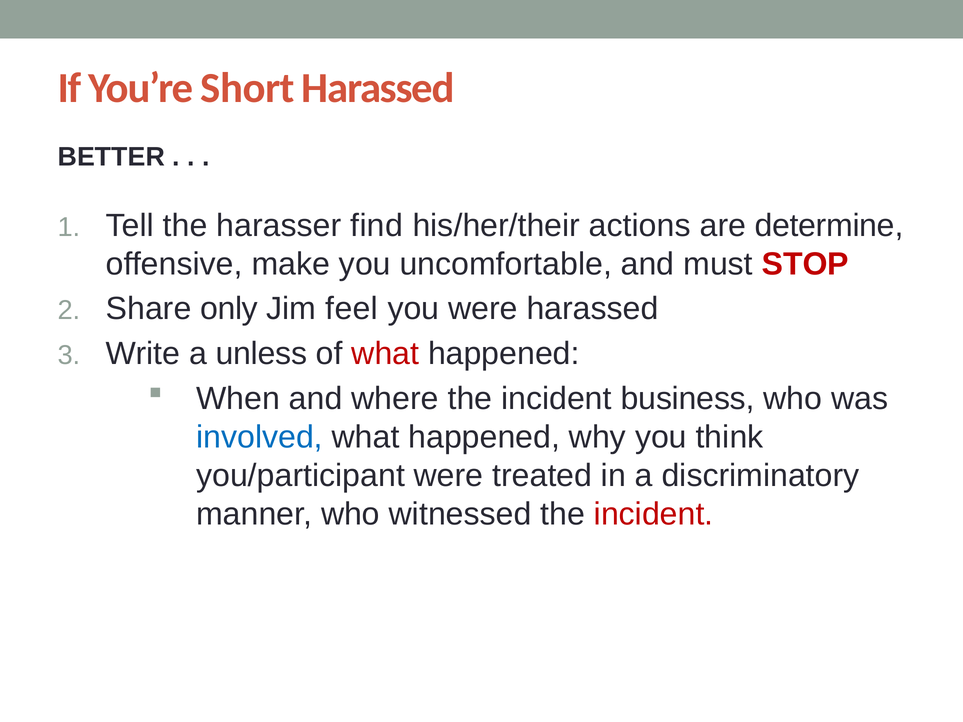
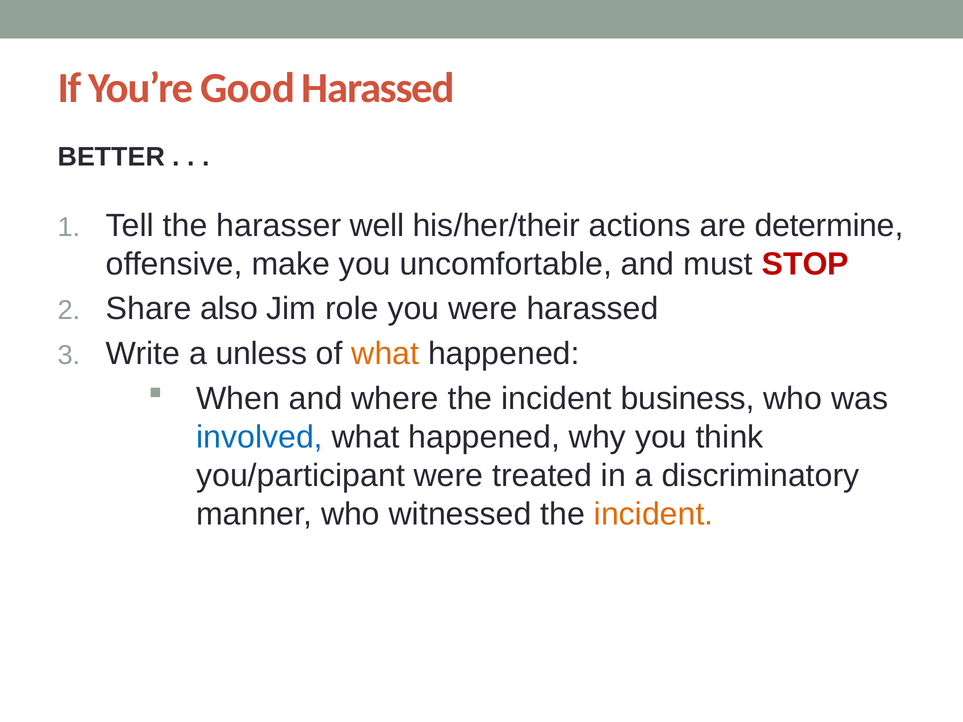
Short: Short -> Good
find: find -> well
only: only -> also
feel: feel -> role
what at (385, 354) colour: red -> orange
incident at (654, 514) colour: red -> orange
